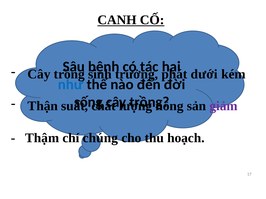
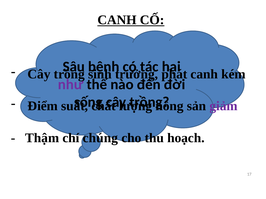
dưới at (204, 74): dưới -> canh
như colour: blue -> purple
Thận: Thận -> Điểm
